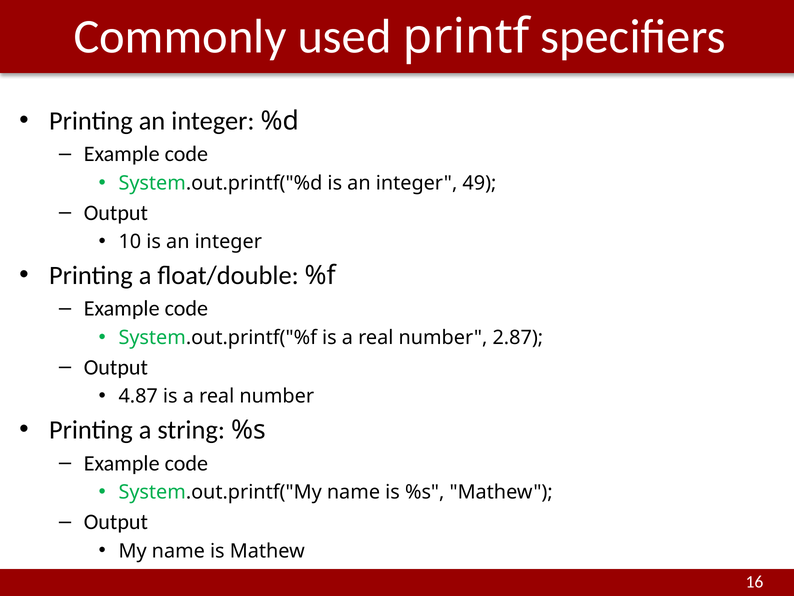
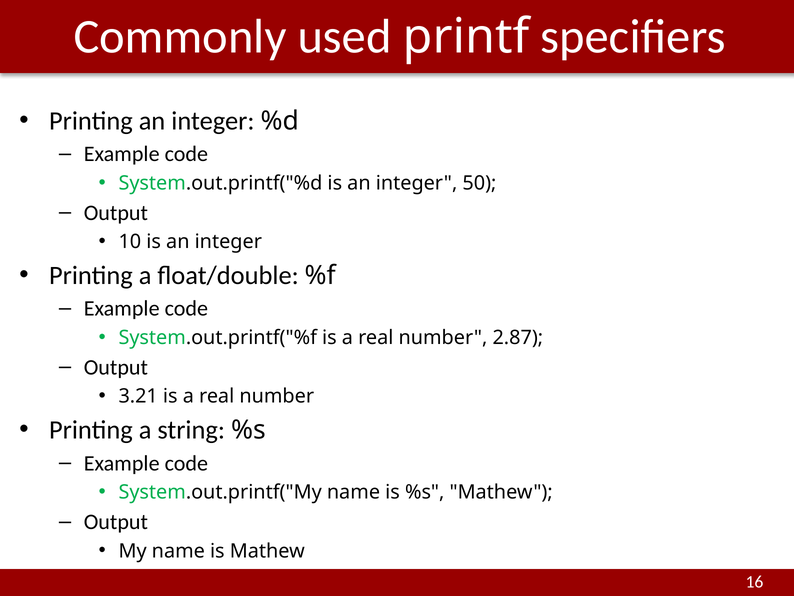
49: 49 -> 50
4.87: 4.87 -> 3.21
